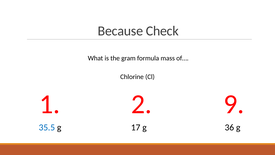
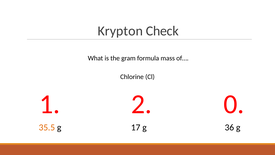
Because: Because -> Krypton
9: 9 -> 0
35.5 colour: blue -> orange
